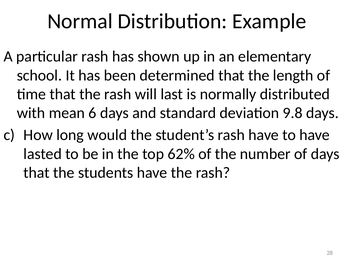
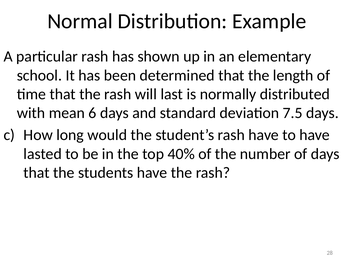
9.8: 9.8 -> 7.5
62%: 62% -> 40%
